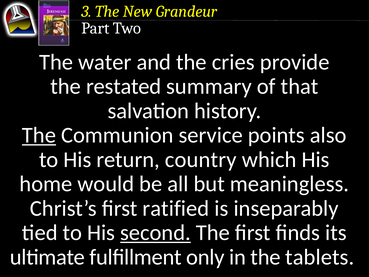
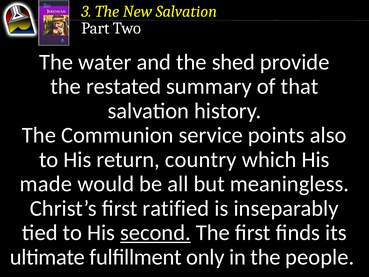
New Grandeur: Grandeur -> Salvation
cries: cries -> shed
The at (39, 135) underline: present -> none
home: home -> made
tablets: tablets -> people
